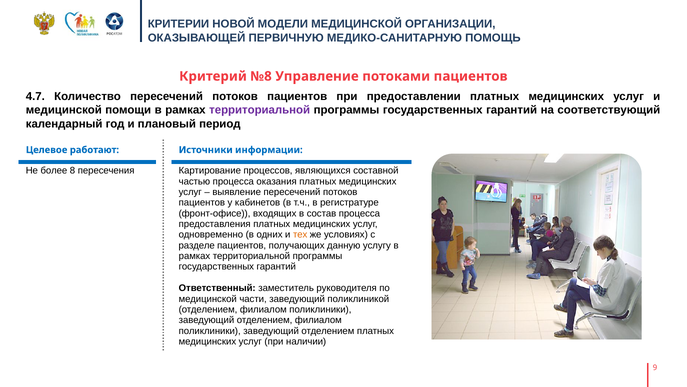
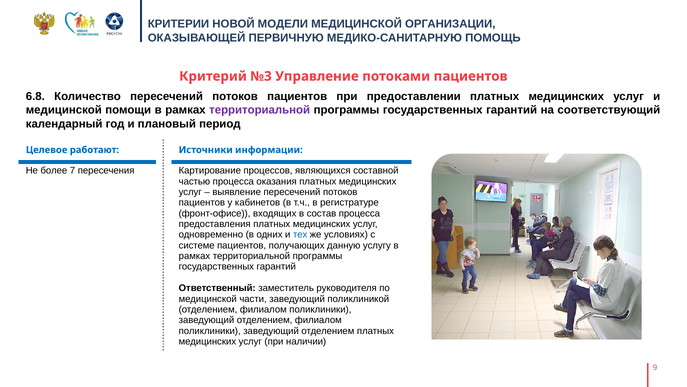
№8: №8 -> №3
4.7: 4.7 -> 6.8
8: 8 -> 7
тех colour: orange -> blue
разделе: разделе -> системе
